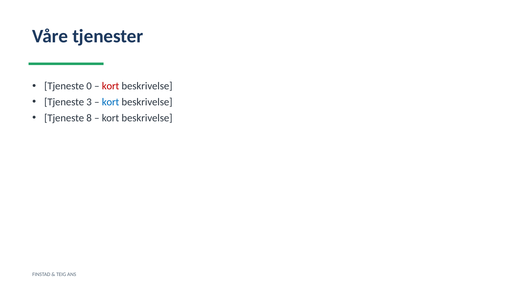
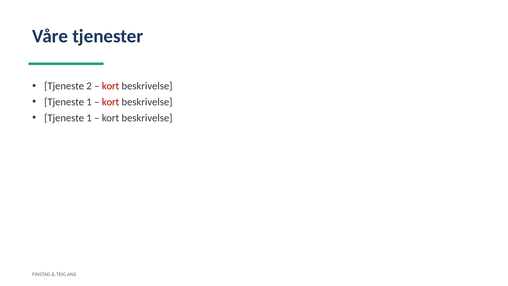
0: 0 -> 2
3 at (89, 102): 3 -> 1
kort at (111, 102) colour: blue -> red
8 at (89, 118): 8 -> 1
